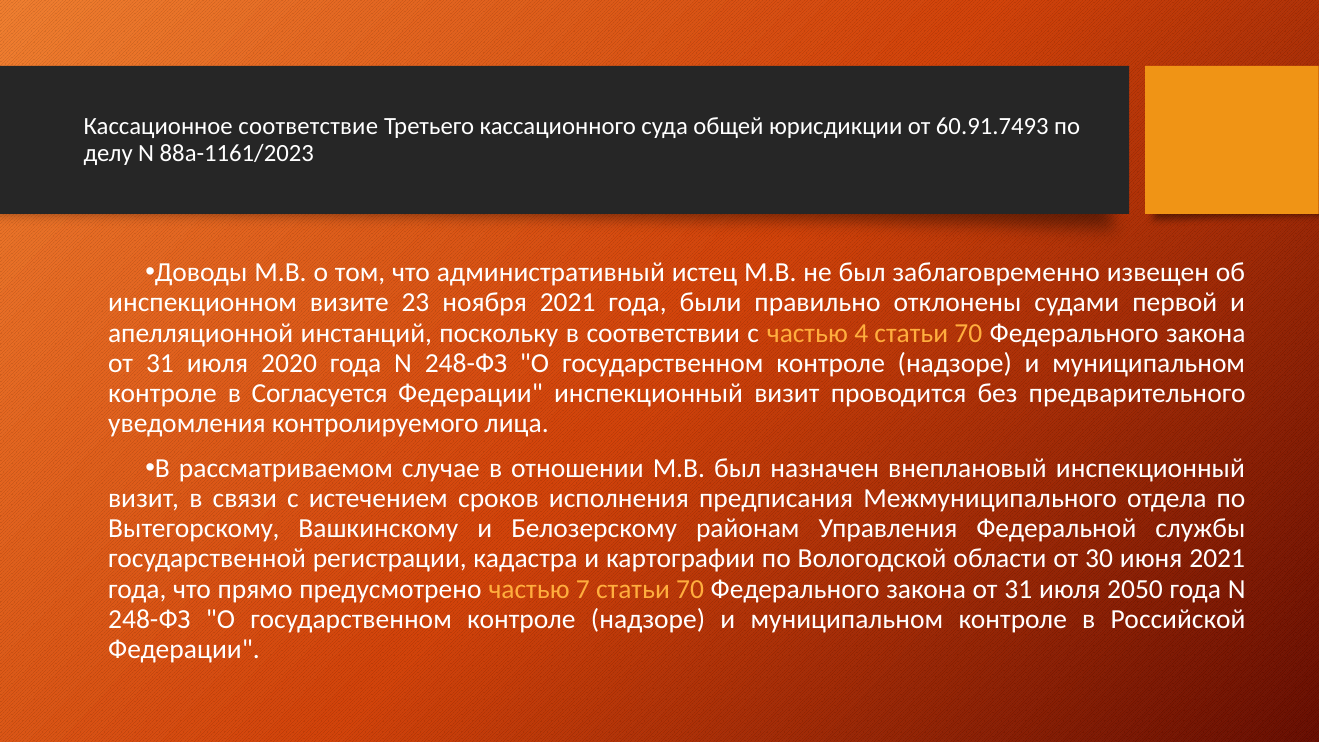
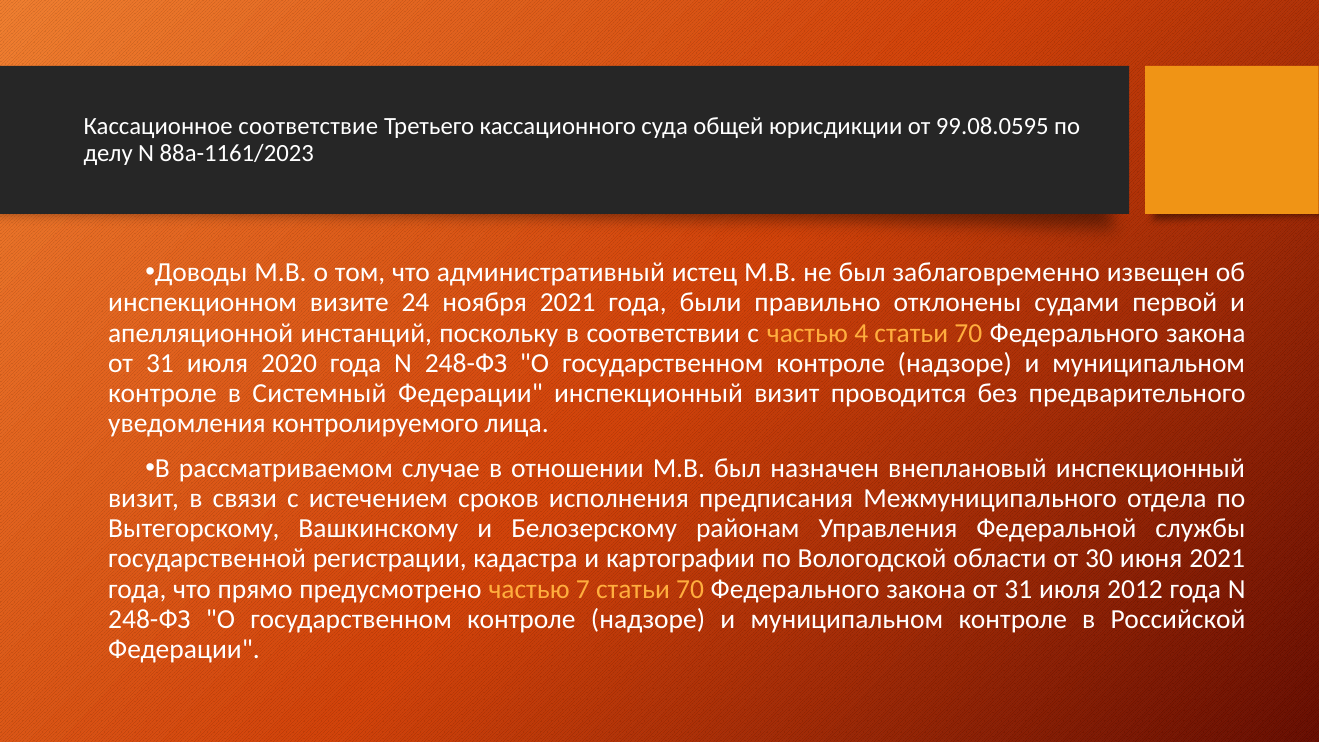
60.91.7493: 60.91.7493 -> 99.08.0595
23: 23 -> 24
Согласуется: Согласуется -> Системный
2050: 2050 -> 2012
